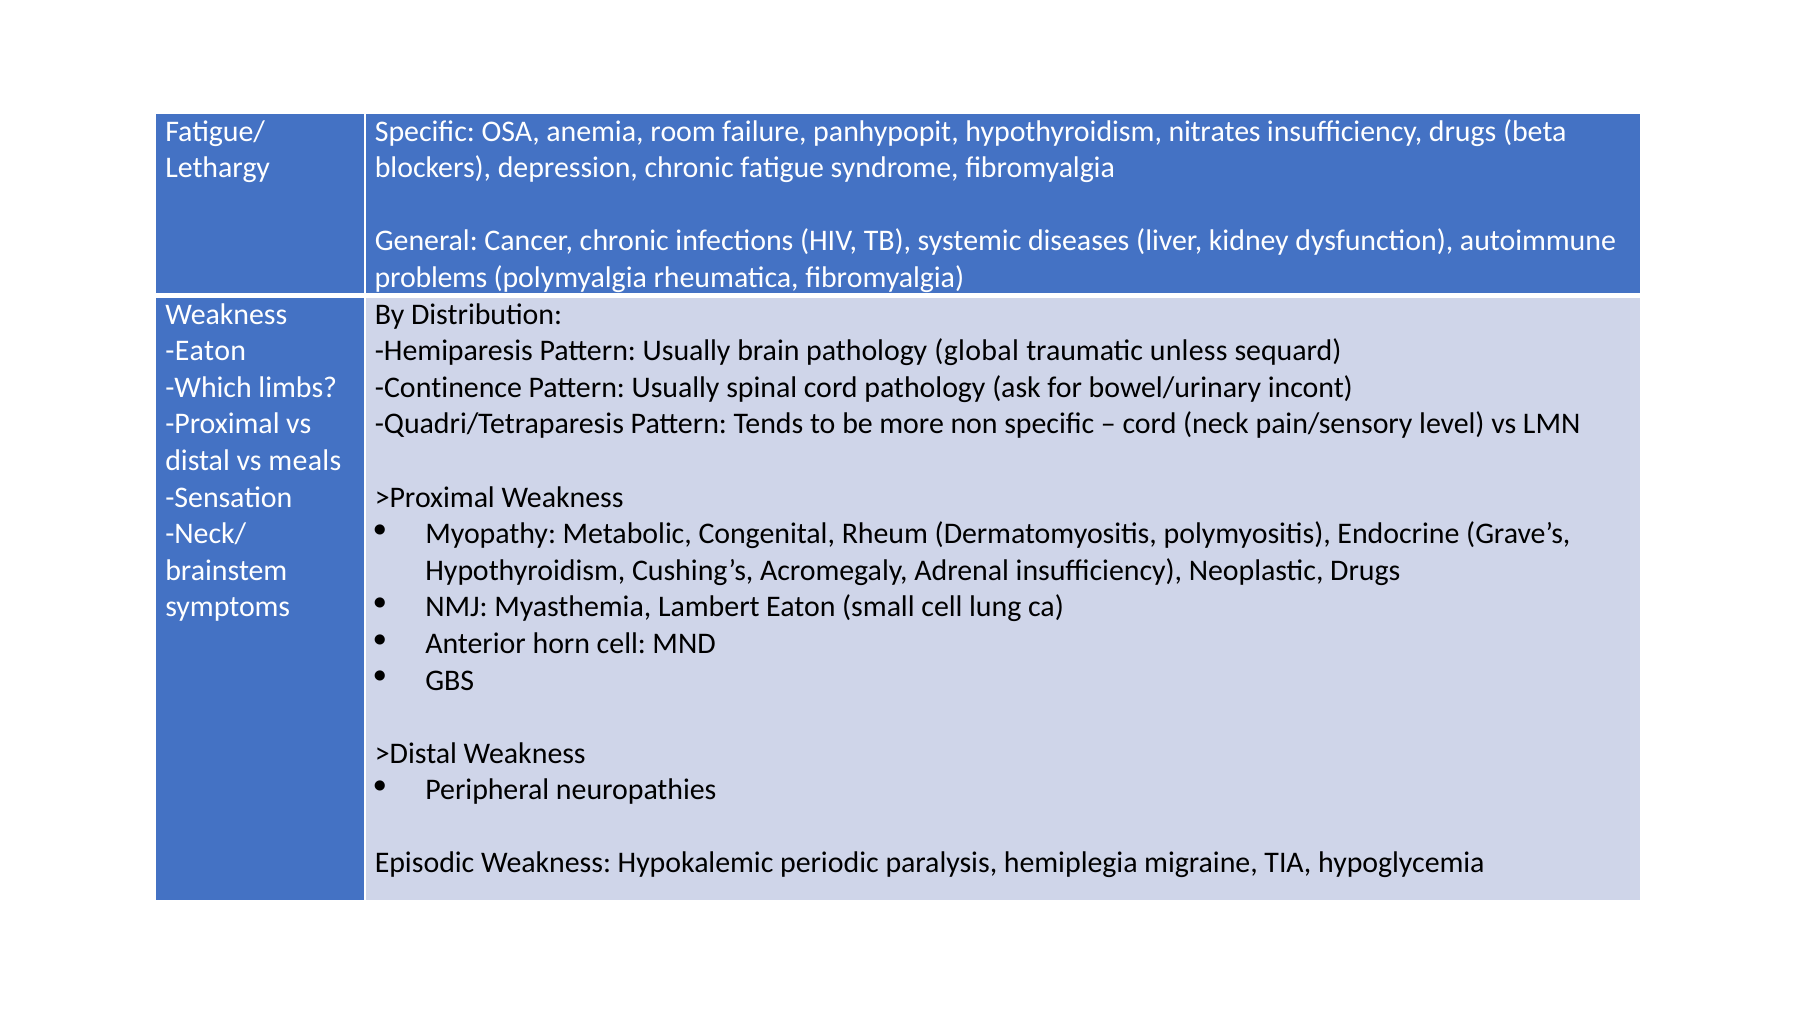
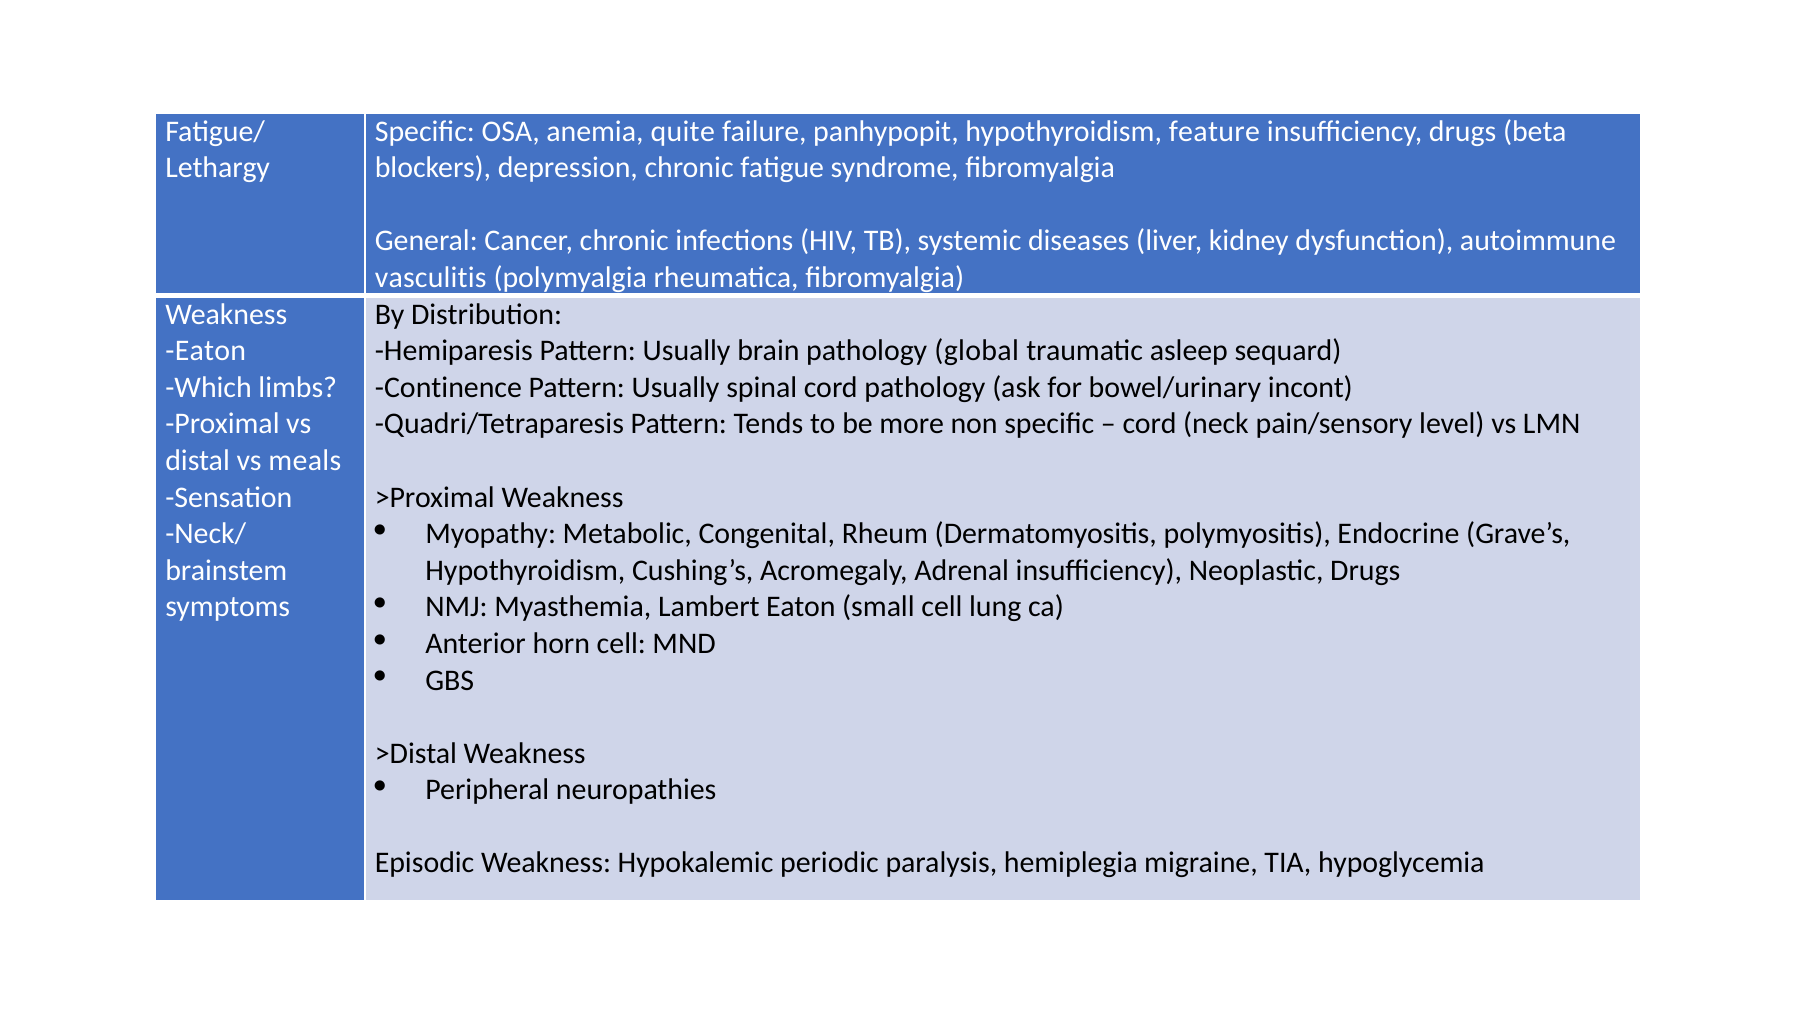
room: room -> quite
nitrates: nitrates -> feature
problems: problems -> vasculitis
unless: unless -> asleep
